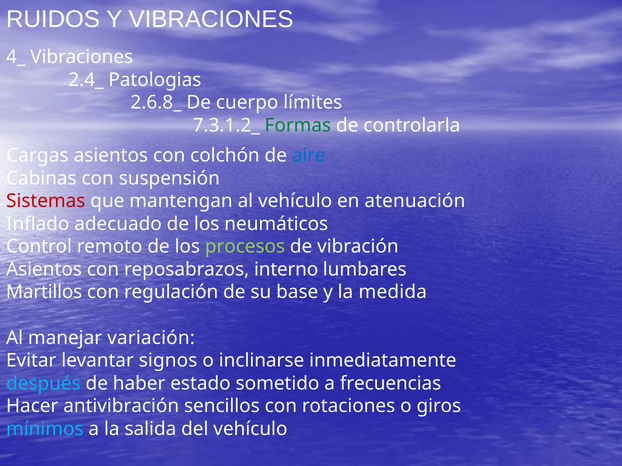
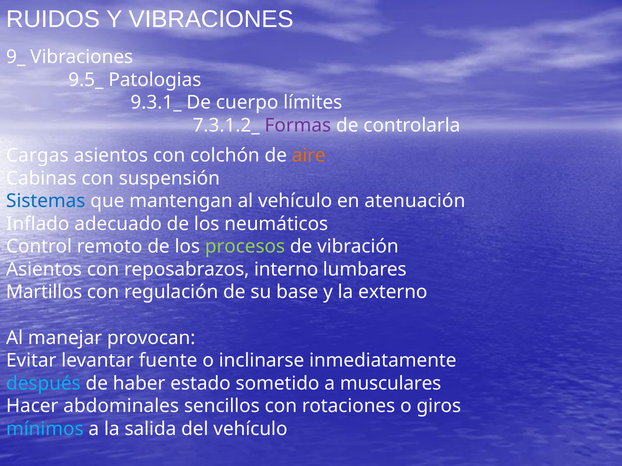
4_: 4_ -> 9_
2.4_: 2.4_ -> 9.5_
2.6.8_: 2.6.8_ -> 9.3.1_
Formas colour: green -> purple
aire colour: blue -> orange
Sistemas colour: red -> blue
medida: medida -> externo
variación: variación -> provocan
signos: signos -> fuente
frecuencias: frecuencias -> musculares
antivibración: antivibración -> abdominales
